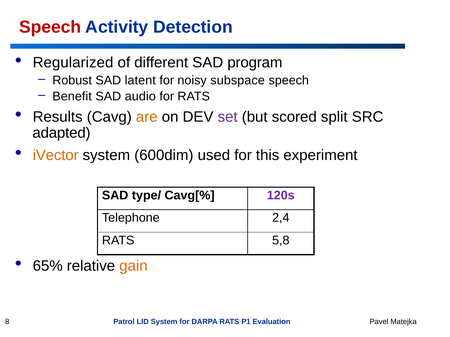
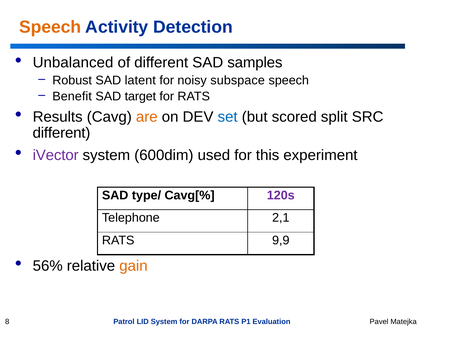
Speech at (50, 27) colour: red -> orange
Regularized: Regularized -> Unbalanced
program: program -> samples
audio: audio -> target
set colour: purple -> blue
adapted at (61, 133): adapted -> different
iVector colour: orange -> purple
2,4: 2,4 -> 2,1
5,8: 5,8 -> 9,9
65%: 65% -> 56%
